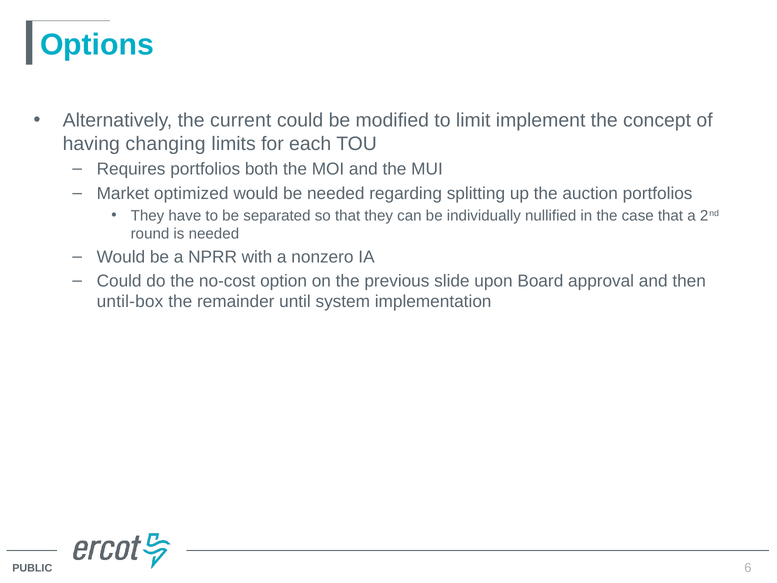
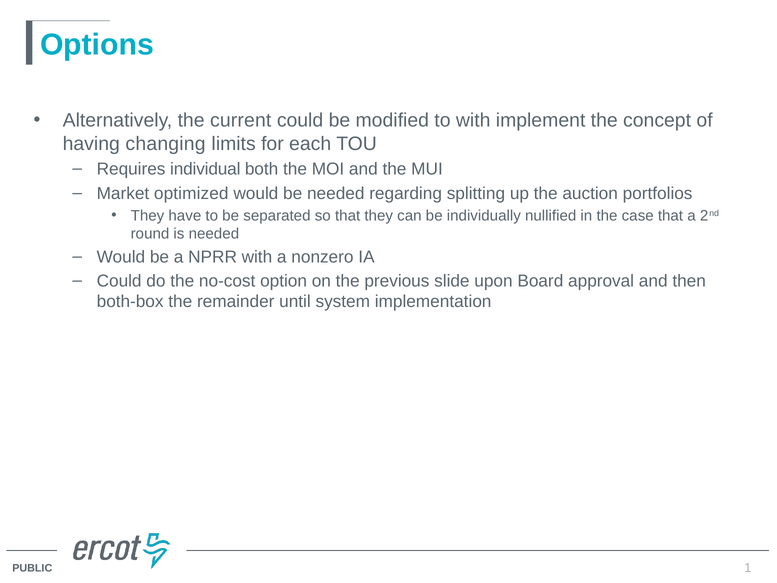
to limit: limit -> with
Requires portfolios: portfolios -> individual
until-box: until-box -> both-box
6: 6 -> 1
